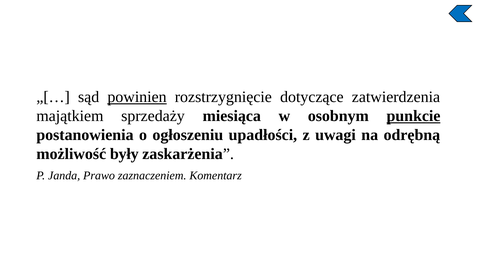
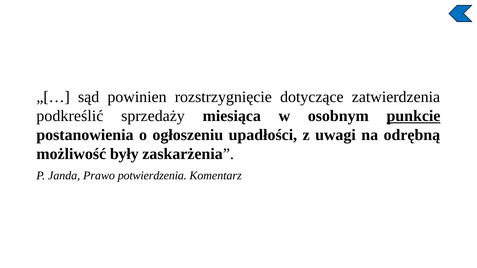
powinien underline: present -> none
majątkiem: majątkiem -> podkreślić
zaznaczeniem: zaznaczeniem -> potwierdzenia
